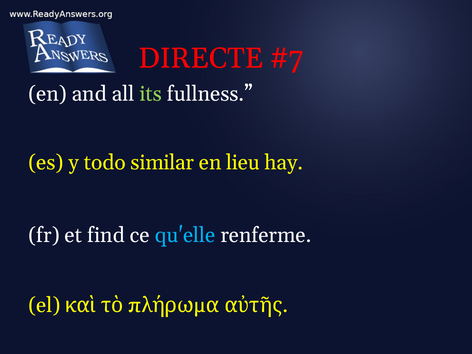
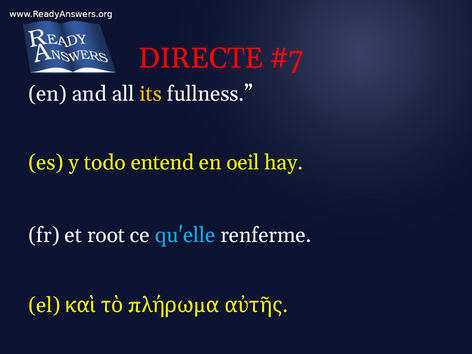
its colour: light green -> yellow
similar: similar -> entend
lieu: lieu -> oeil
find: find -> root
